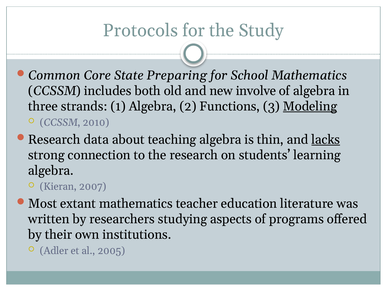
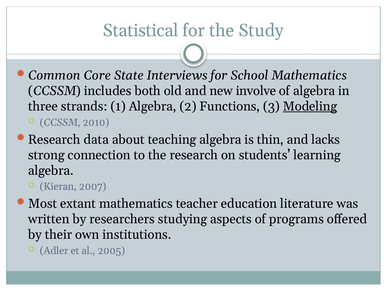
Protocols: Protocols -> Statistical
Preparing: Preparing -> Interviews
lacks underline: present -> none
